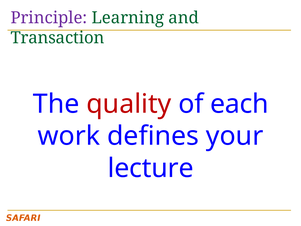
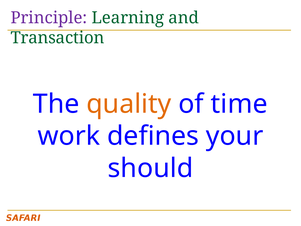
quality colour: red -> orange
each: each -> time
lecture: lecture -> should
